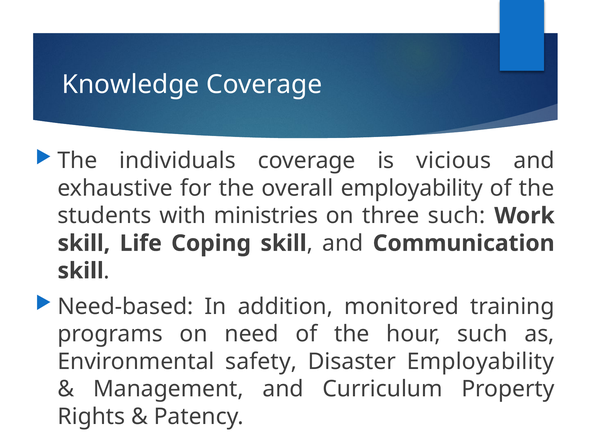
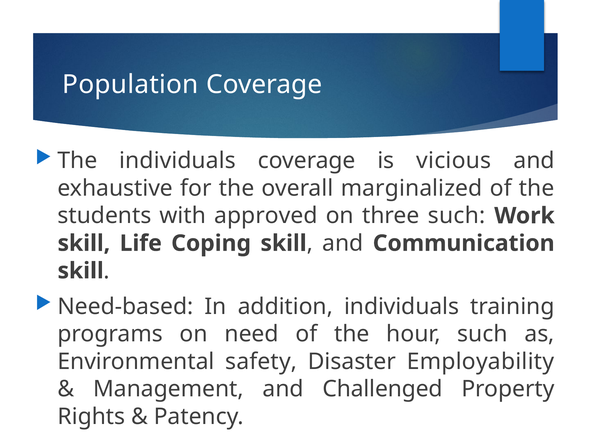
Knowledge: Knowledge -> Population
overall employability: employability -> marginalized
ministries: ministries -> approved
addition monitored: monitored -> individuals
Curriculum: Curriculum -> Challenged
